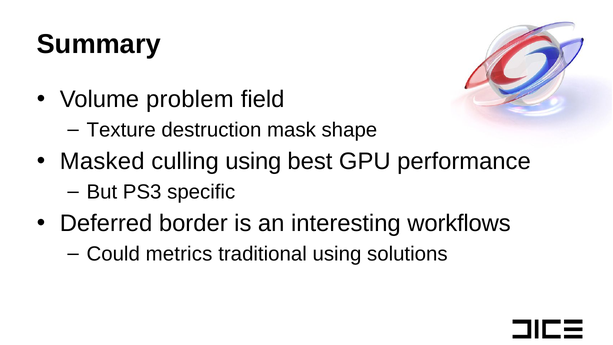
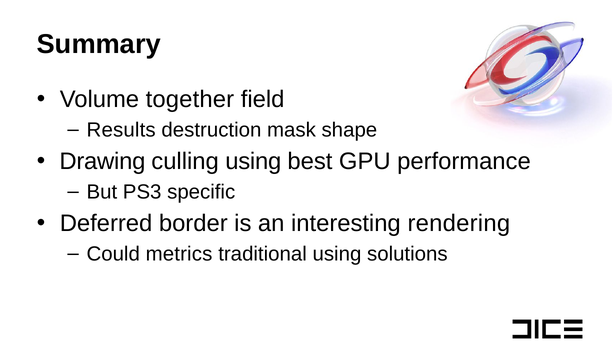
problem: problem -> together
Texture: Texture -> Results
Masked: Masked -> Drawing
workflows: workflows -> rendering
